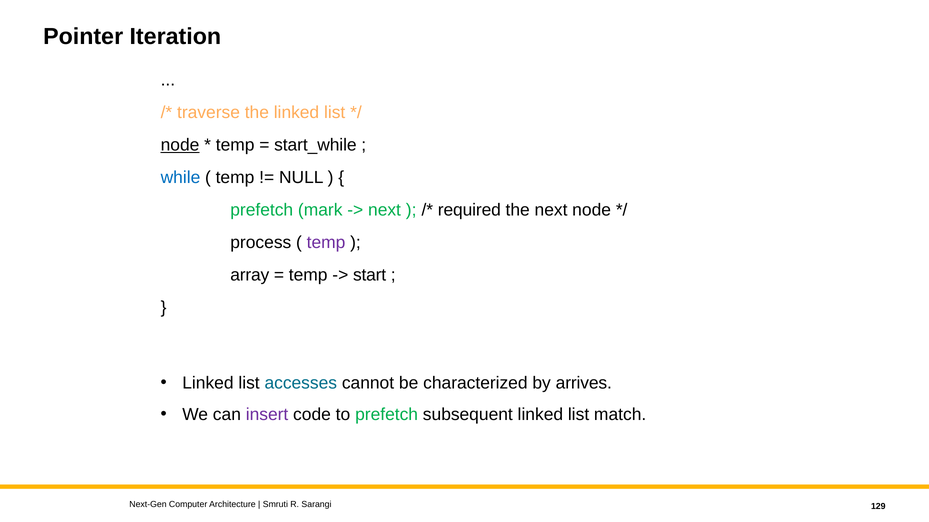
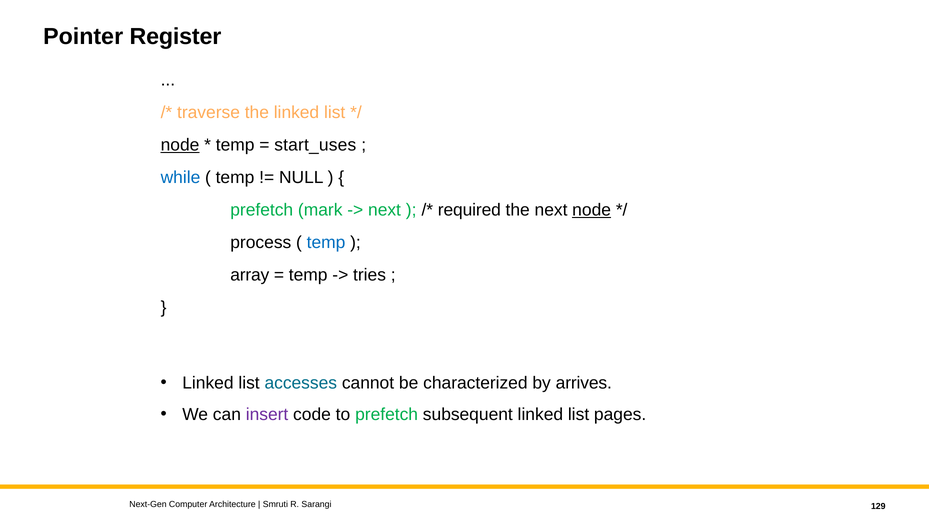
Iteration: Iteration -> Register
start_while: start_while -> start_uses
node at (592, 210) underline: none -> present
temp at (326, 243) colour: purple -> blue
start: start -> tries
match: match -> pages
